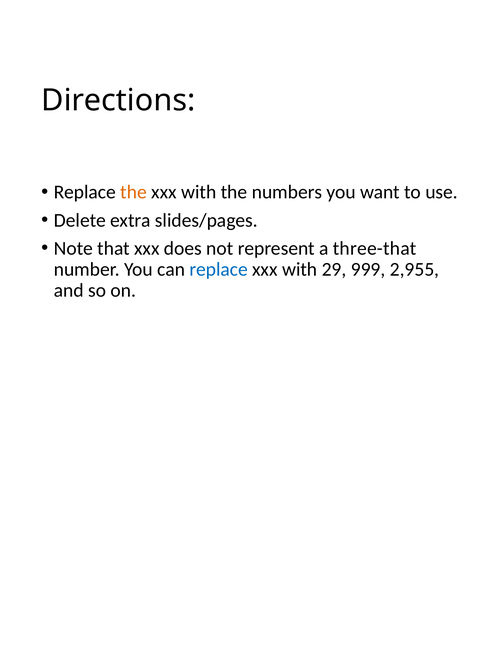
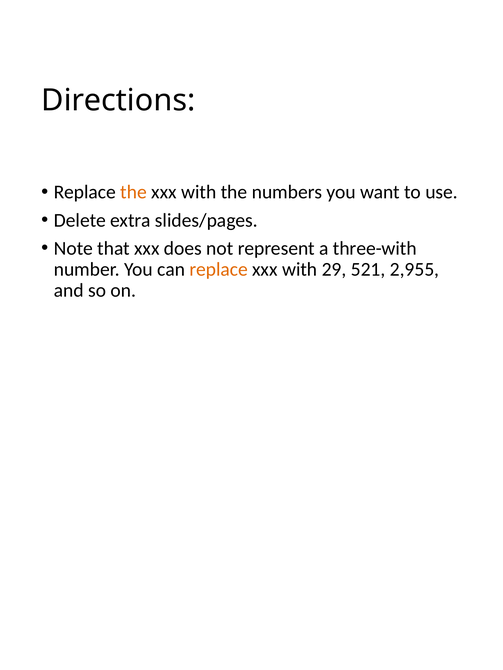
three-that: three-that -> three-with
replace at (219, 270) colour: blue -> orange
999: 999 -> 521
